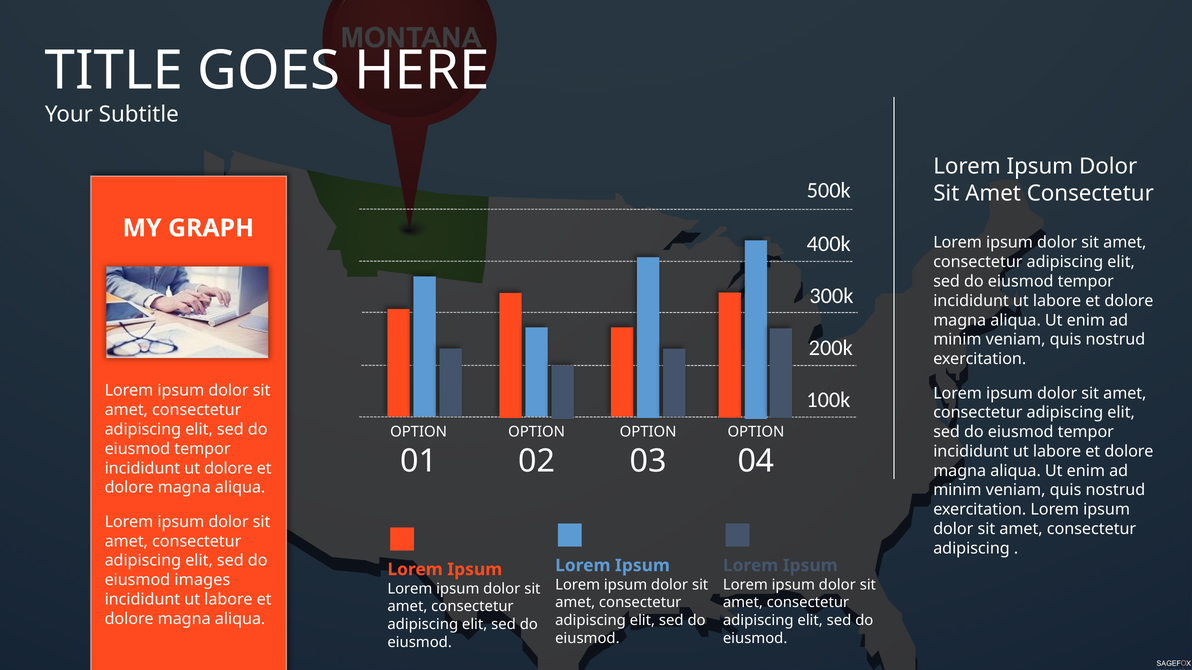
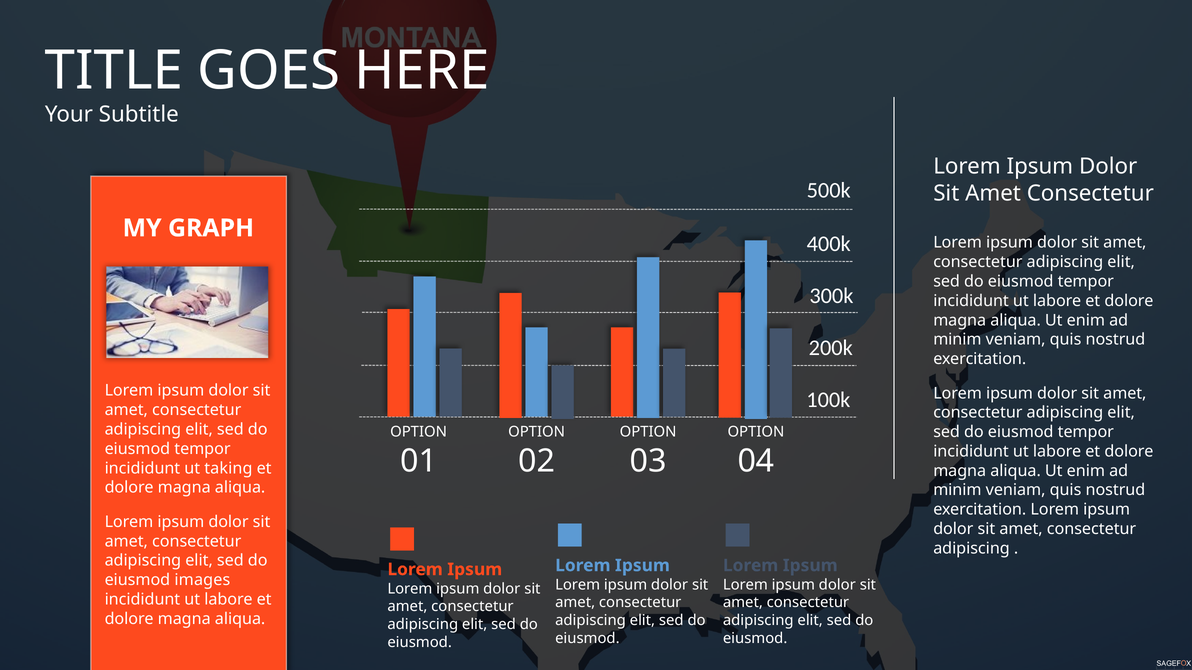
ut dolore: dolore -> taking
